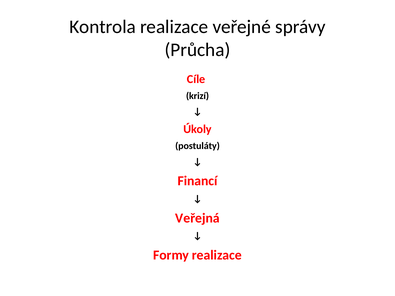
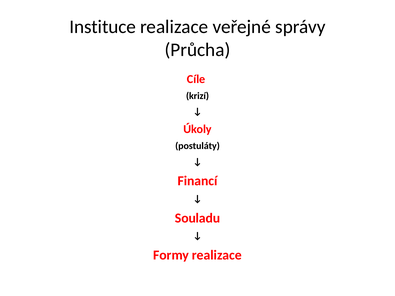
Kontrola: Kontrola -> Instituce
Veřejná: Veřejná -> Souladu
